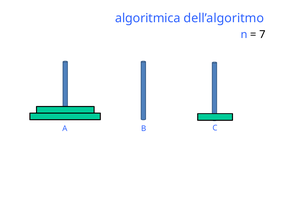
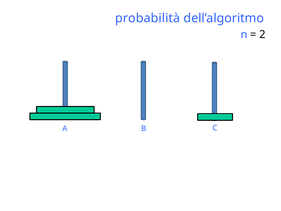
algoritmica: algoritmica -> probabilità
7: 7 -> 2
